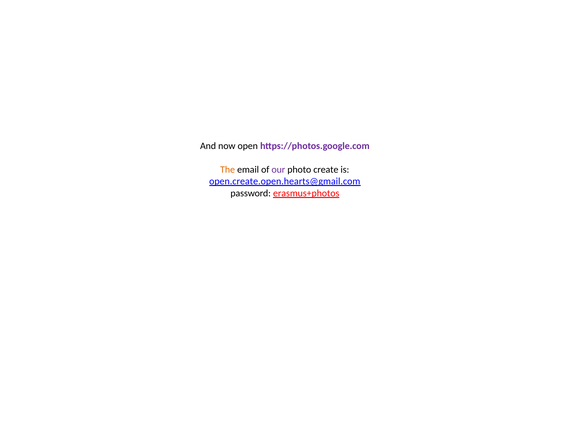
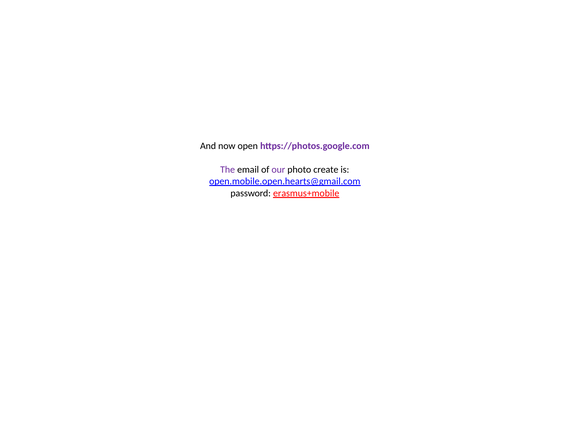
The colour: orange -> purple
open.create.open.hearts@gmail.com: open.create.open.hearts@gmail.com -> open.mobile.open.hearts@gmail.com
erasmus+photos: erasmus+photos -> erasmus+mobile
